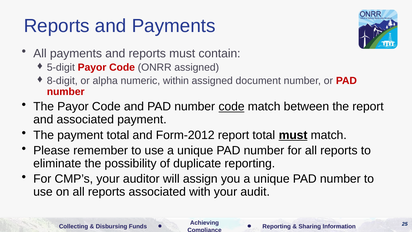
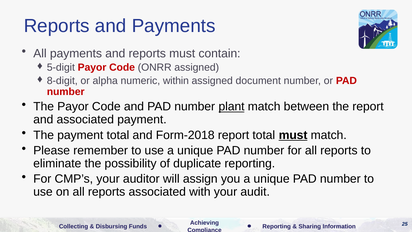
number code: code -> plant
Form-2012: Form-2012 -> Form-2018
